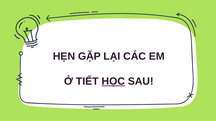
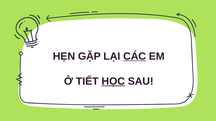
CÁC underline: none -> present
